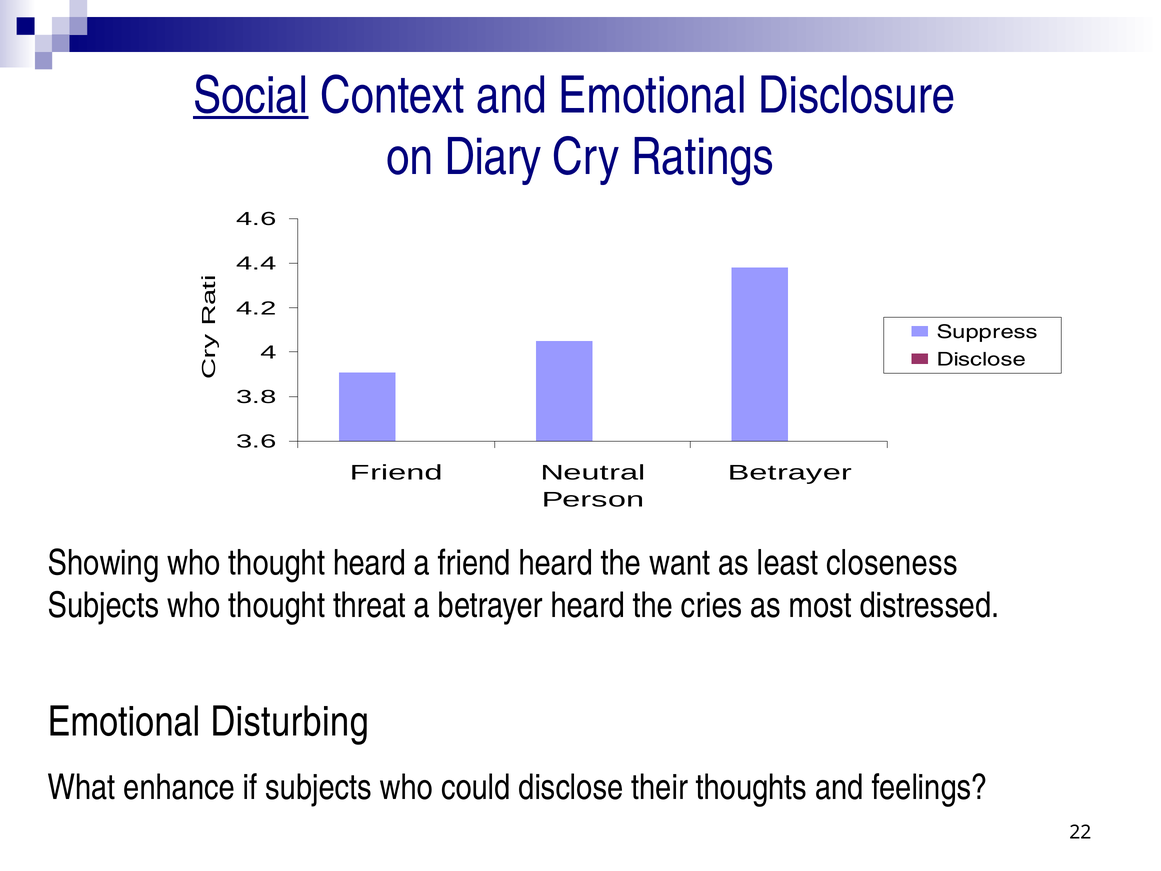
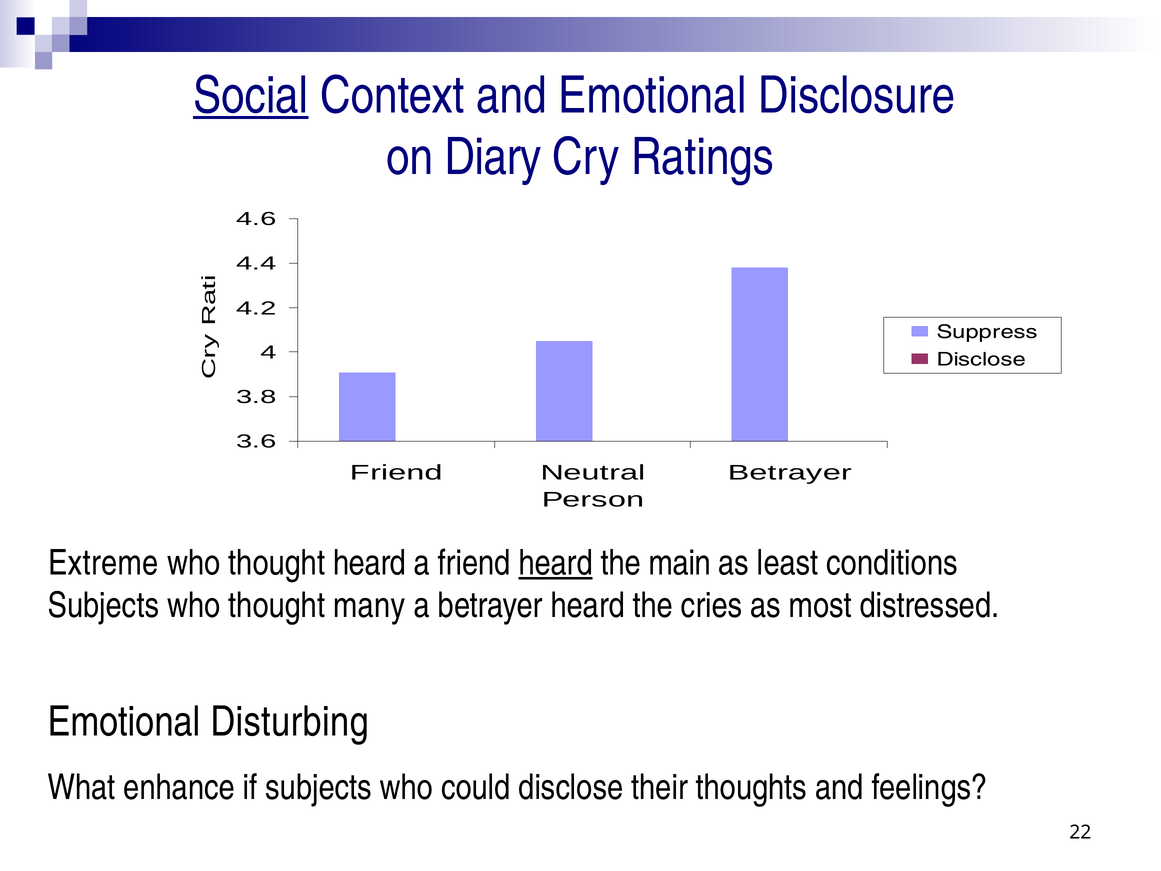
Showing: Showing -> Extreme
heard at (556, 563) underline: none -> present
want: want -> main
closeness: closeness -> conditions
threat: threat -> many
